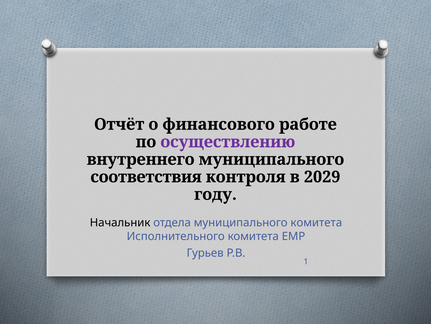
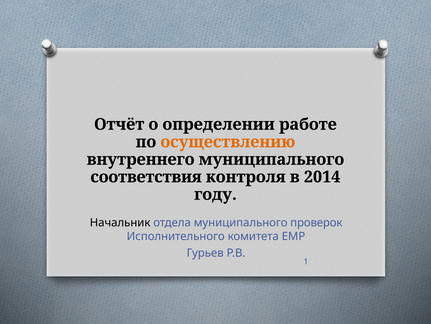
финансового: финансового -> определении
осуществлению colour: purple -> orange
2029: 2029 -> 2014
муниципального комитета: комитета -> проверок
